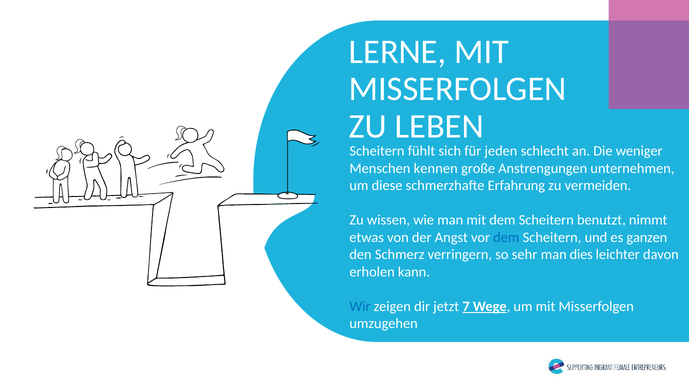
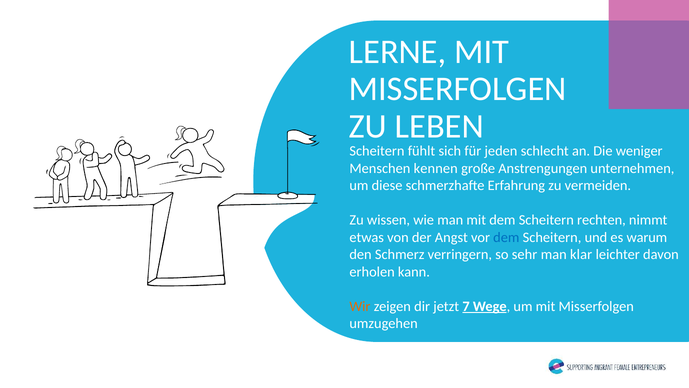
benutzt: benutzt -> rechten
ganzen: ganzen -> warum
dies: dies -> klar
Wir colour: blue -> orange
